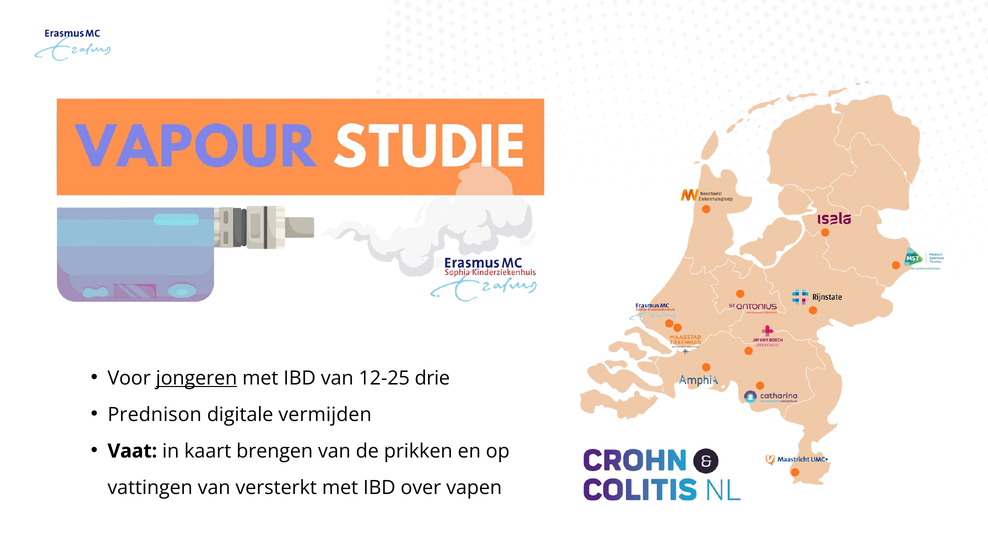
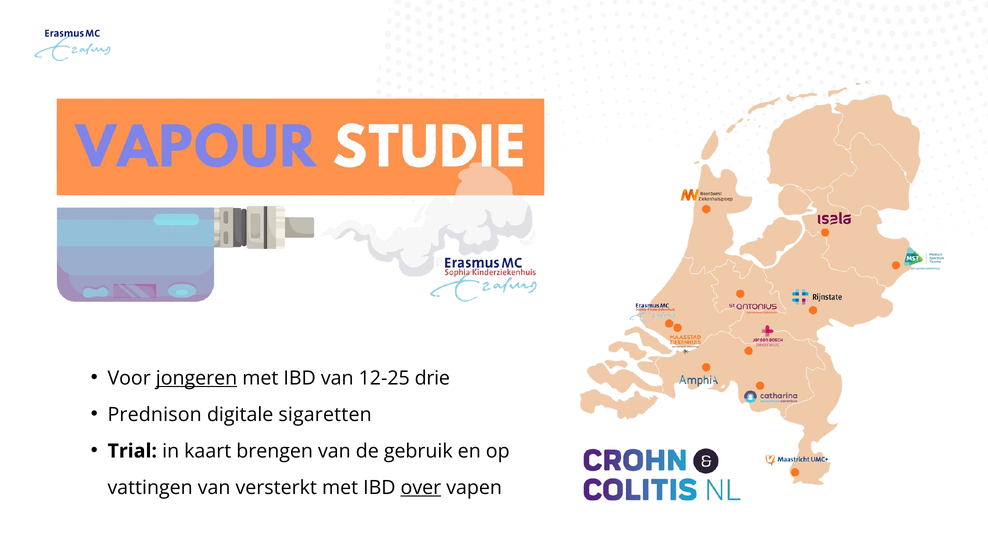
vermijden: vermijden -> sigaretten
Vaat: Vaat -> Trial
prikken: prikken -> gebruik
over underline: none -> present
